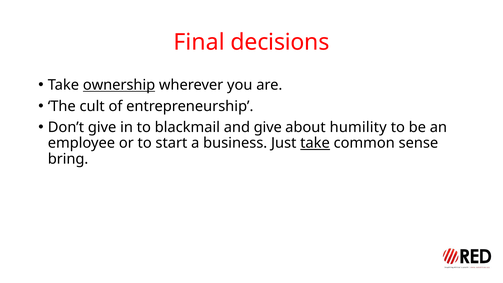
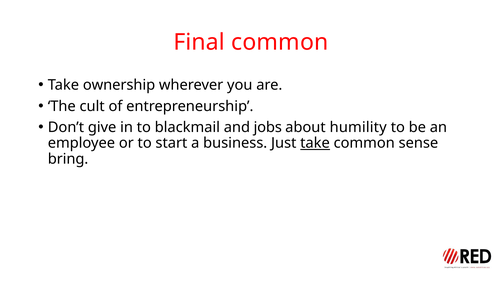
Final decisions: decisions -> common
ownership underline: present -> none
and give: give -> jobs
